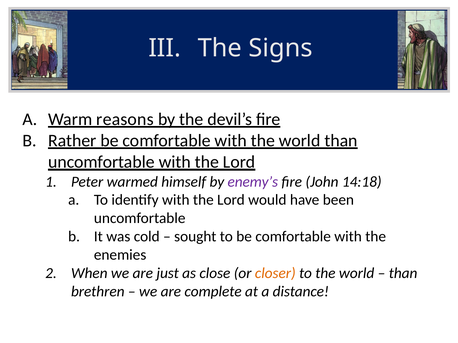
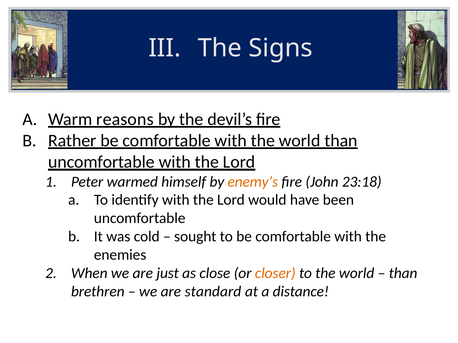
enemy’s colour: purple -> orange
14:18: 14:18 -> 23:18
complete: complete -> standard
